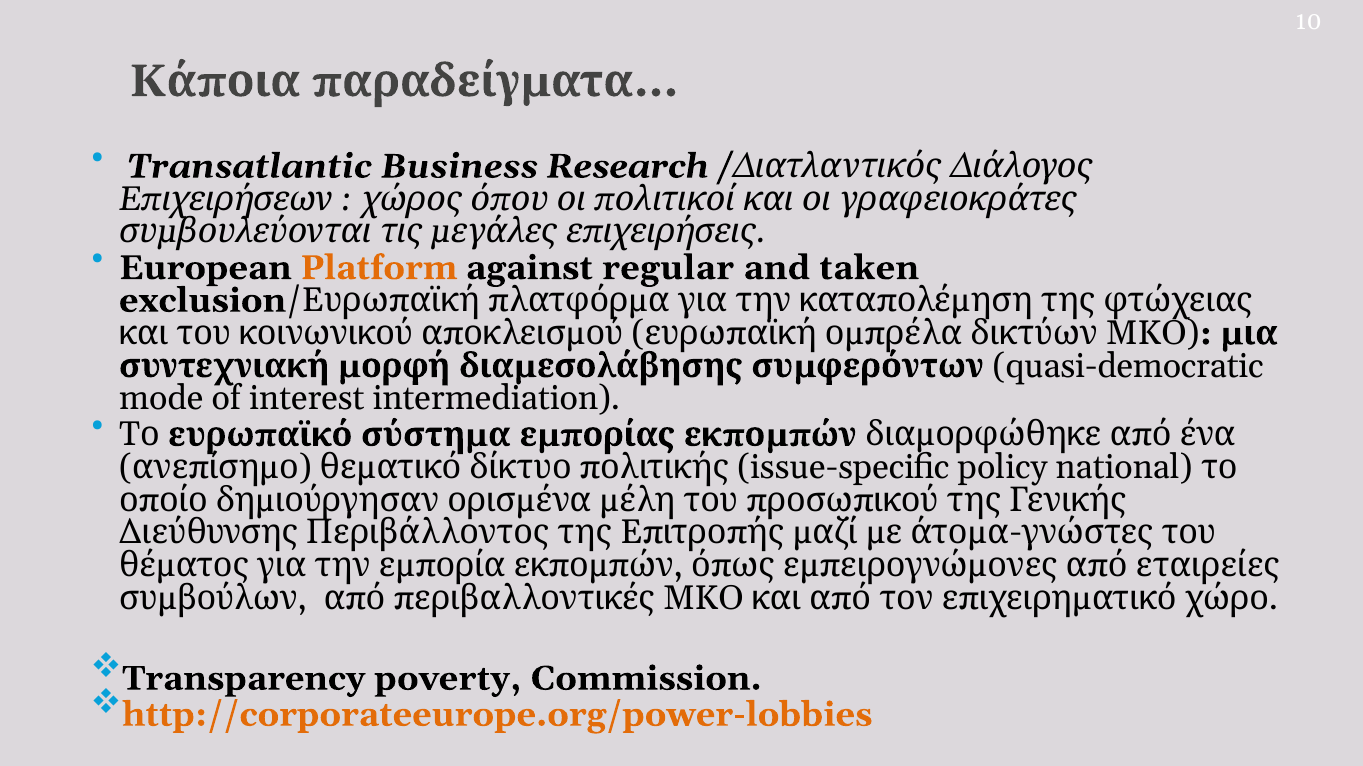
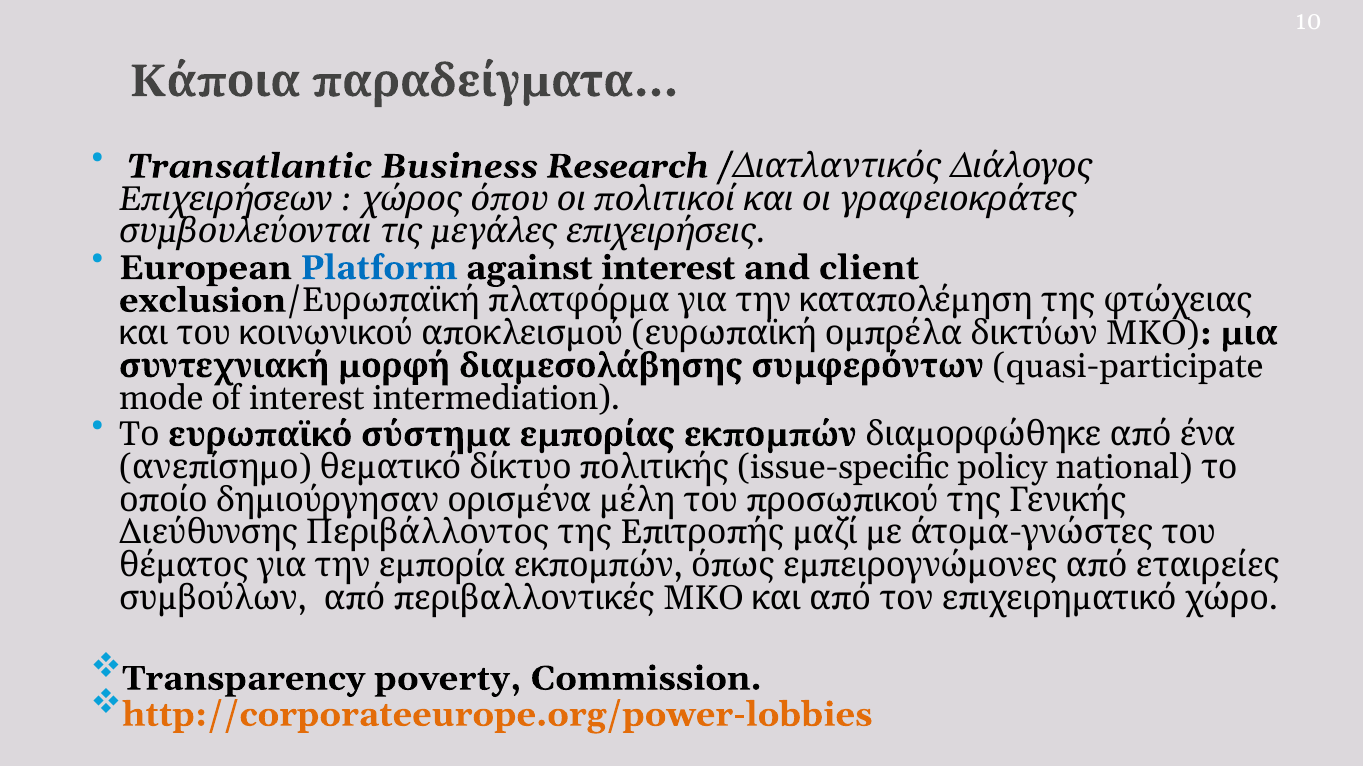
Platform colour: orange -> blue
against regular: regular -> interest
taken: taken -> client
quasi-democratic: quasi-democratic -> quasi-participate
